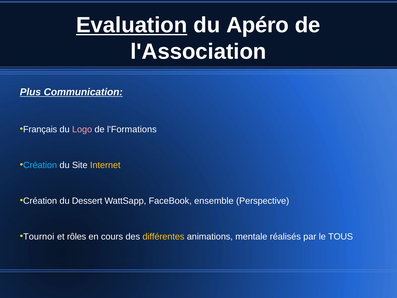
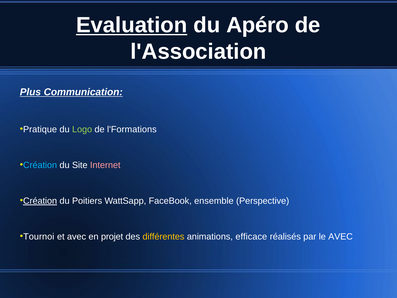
Français: Français -> Pratique
Logo colour: pink -> light green
Internet colour: yellow -> pink
Création at (40, 201) underline: none -> present
Dessert: Dessert -> Poitiers
et rôles: rôles -> avec
cours: cours -> projet
mentale: mentale -> efficace
le TOUS: TOUS -> AVEC
